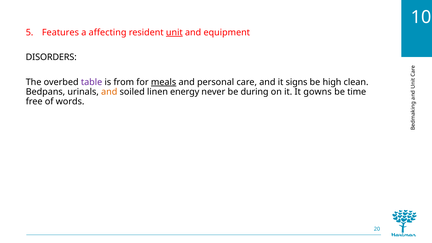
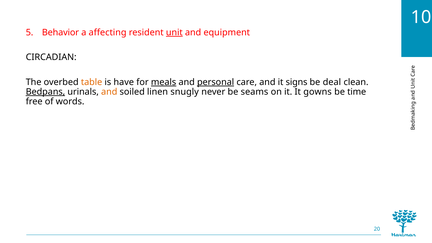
Features: Features -> Behavior
DISORDERS: DISORDERS -> CIRCADIAN
table colour: purple -> orange
from: from -> have
personal underline: none -> present
high: high -> deal
Bedpans underline: none -> present
energy: energy -> snugly
during: during -> seams
